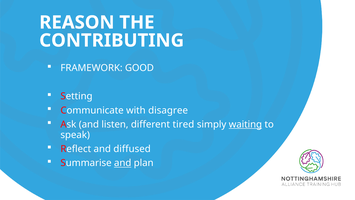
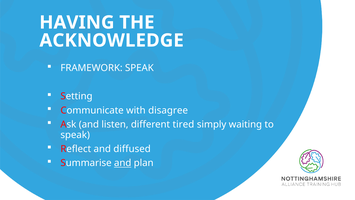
REASON: REASON -> HAVING
CONTRIBUTING: CONTRIBUTING -> ACKNOWLEDGE
FRAMEWORK GOOD: GOOD -> SPEAK
waiting underline: present -> none
